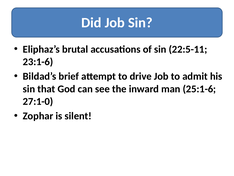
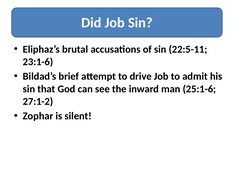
27:1-0: 27:1-0 -> 27:1-2
